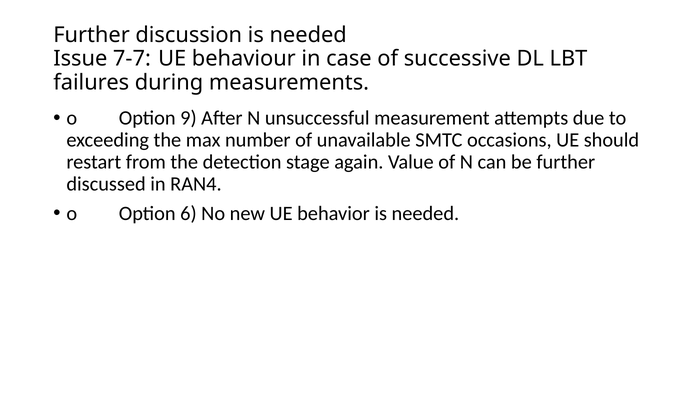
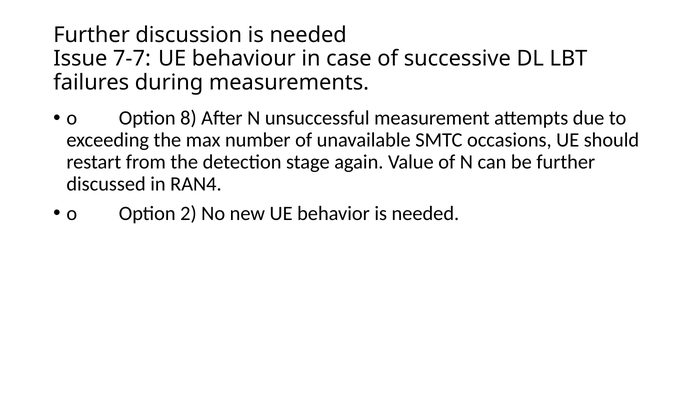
9: 9 -> 8
6: 6 -> 2
